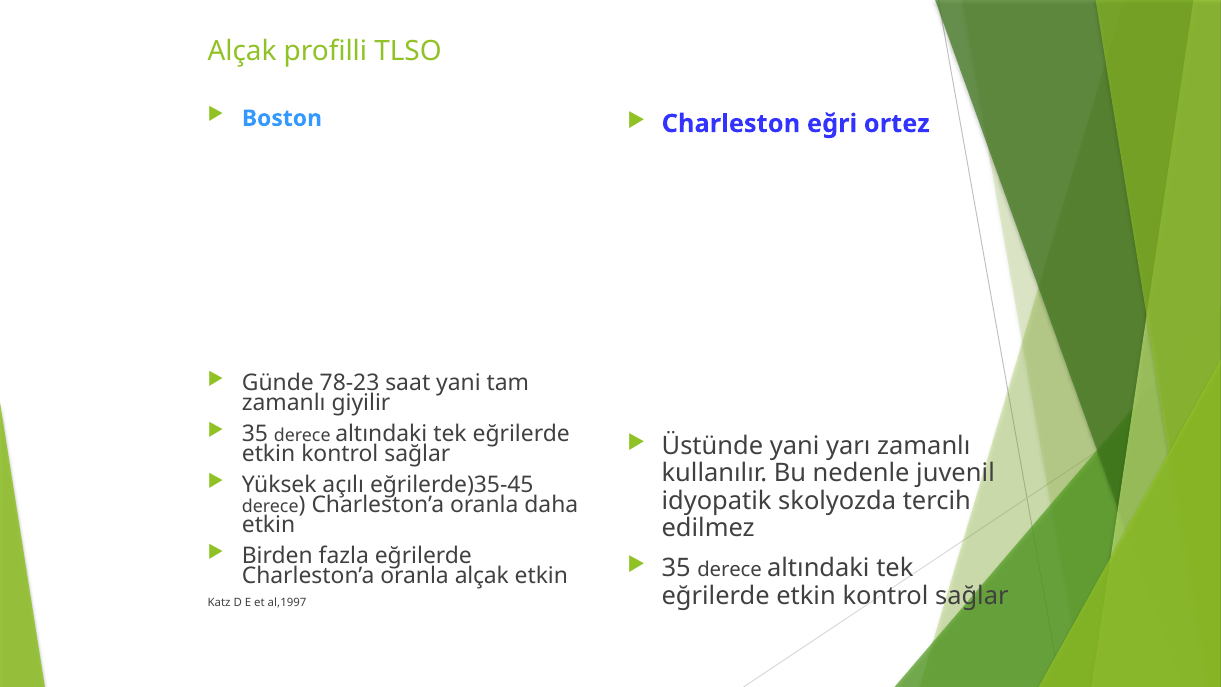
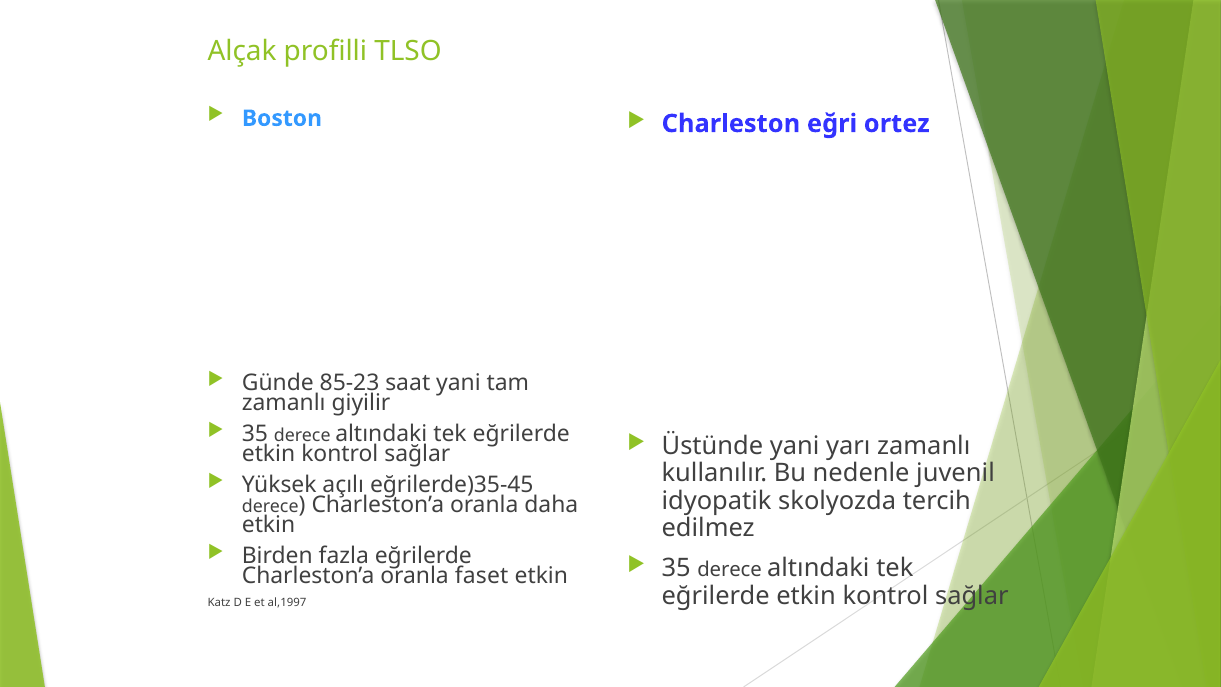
78-23: 78-23 -> 85-23
oranla alçak: alçak -> faset
